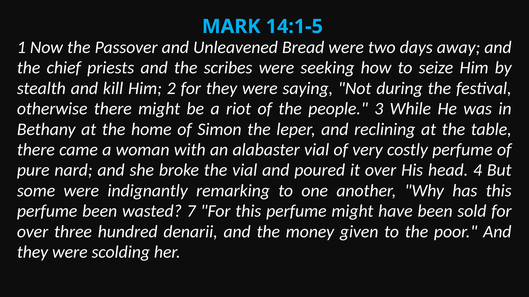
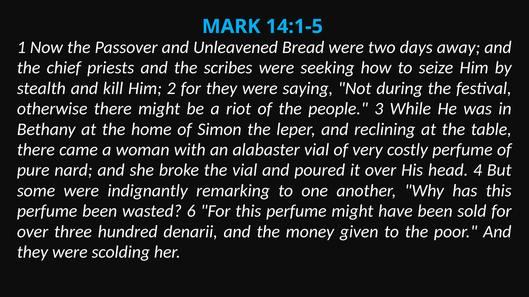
7: 7 -> 6
